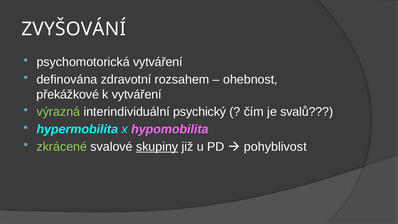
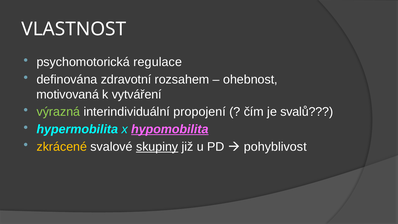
ZVYŠOVÁNÍ: ZVYŠOVÁNÍ -> VLASTNOST
psychomotorická vytváření: vytváření -> regulace
překážkové: překážkové -> motivovaná
psychický: psychický -> propojení
hypomobilita underline: none -> present
zkrácené colour: light green -> yellow
